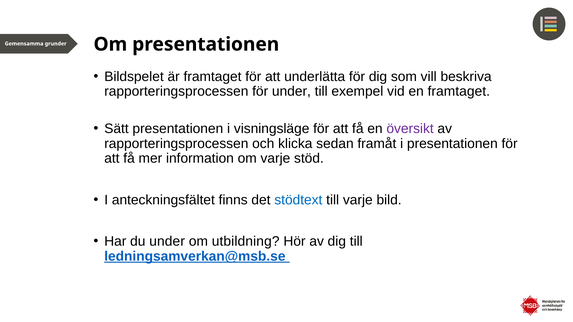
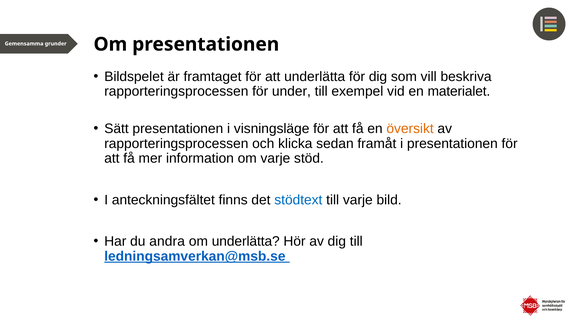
en framtaget: framtaget -> materialet
översikt colour: purple -> orange
du under: under -> andra
om utbildning: utbildning -> underlätta
